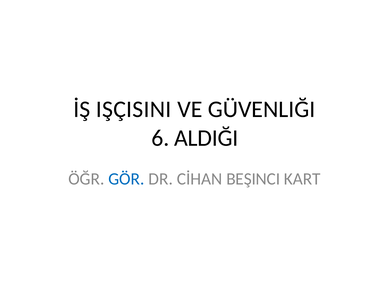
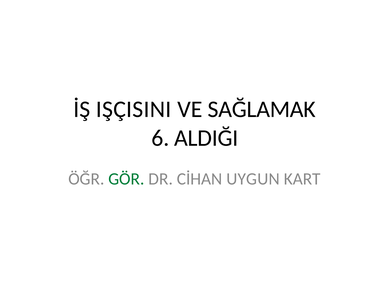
GÜVENLIĞI: GÜVENLIĞI -> SAĞLAMAK
GÖR colour: blue -> green
BEŞINCI: BEŞINCI -> UYGUN
